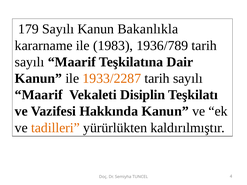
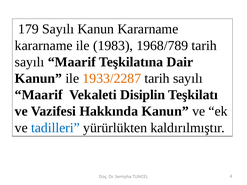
Kanun Bakanlıkla: Bakanlıkla -> Kararname
1936/789: 1936/789 -> 1968/789
tadilleri colour: orange -> blue
